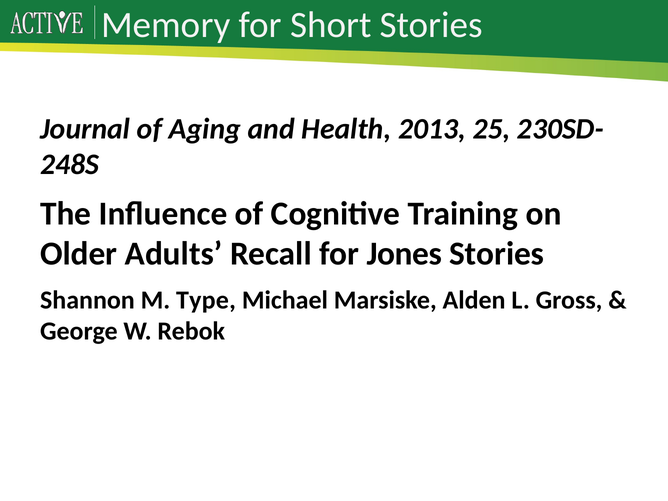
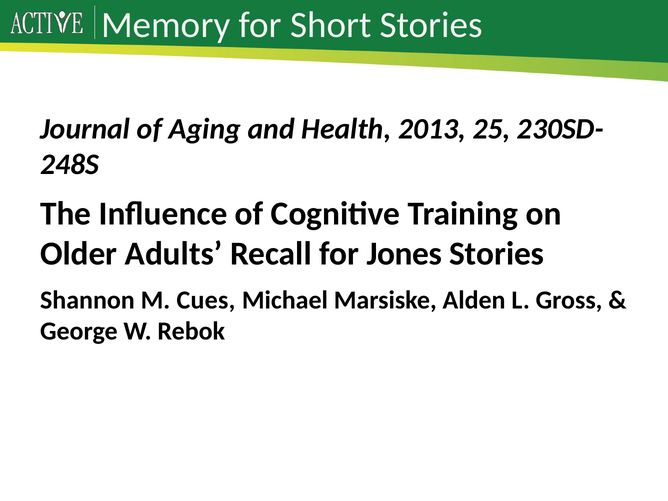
Type: Type -> Cues
